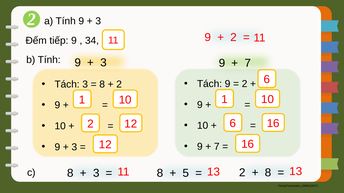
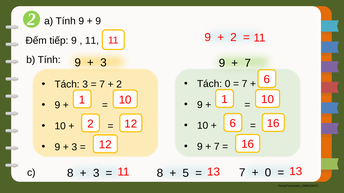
3 at (98, 21): 3 -> 9
34 at (92, 41): 34 -> 11
Tách 9: 9 -> 0
2 at (245, 84): 2 -> 7
8 at (102, 85): 8 -> 7
13 2: 2 -> 7
8 at (268, 173): 8 -> 0
